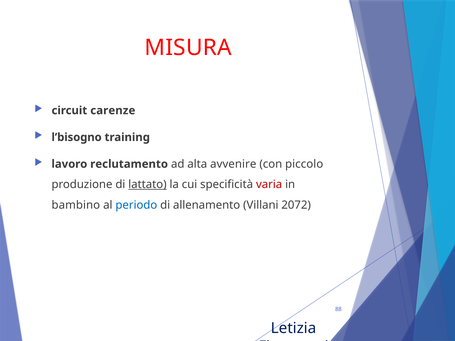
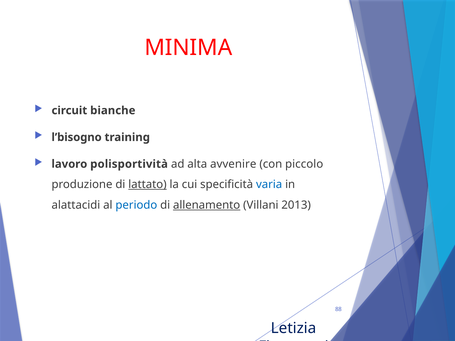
MISURA: MISURA -> MINIMA
carenze: carenze -> bianche
reclutamento: reclutamento -> polisportività
varia colour: red -> blue
bambino: bambino -> alattacidi
allenamento underline: none -> present
2072: 2072 -> 2013
